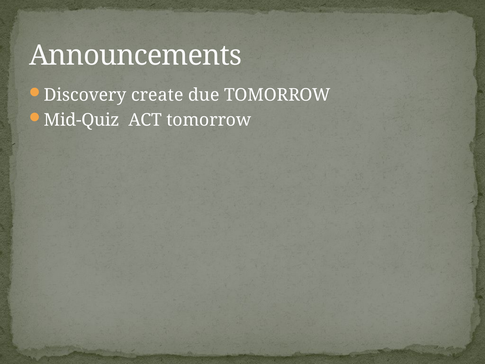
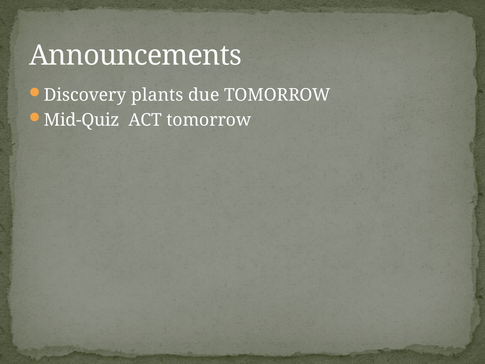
create: create -> plants
